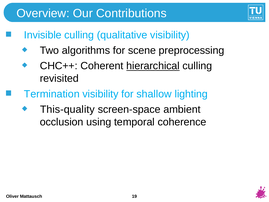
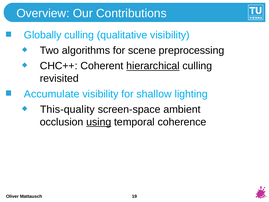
Invisible: Invisible -> Globally
Termination: Termination -> Accumulate
using underline: none -> present
